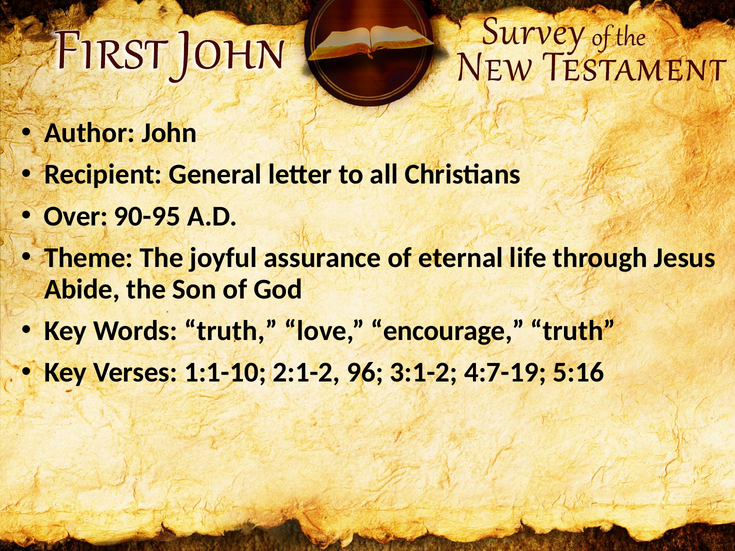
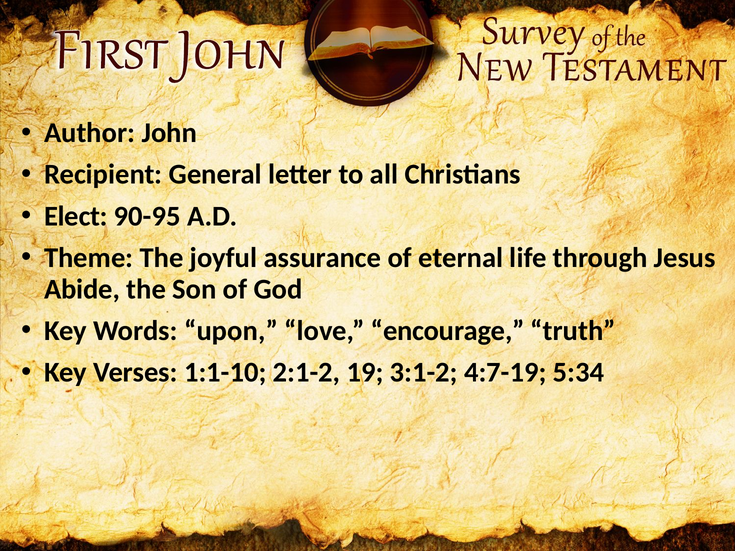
Over: Over -> Elect
Words truth: truth -> upon
96: 96 -> 19
5:16: 5:16 -> 5:34
